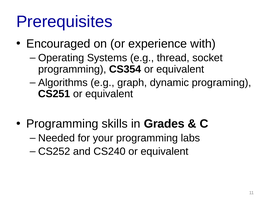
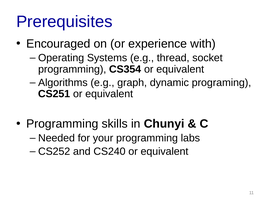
Grades: Grades -> Chunyi
